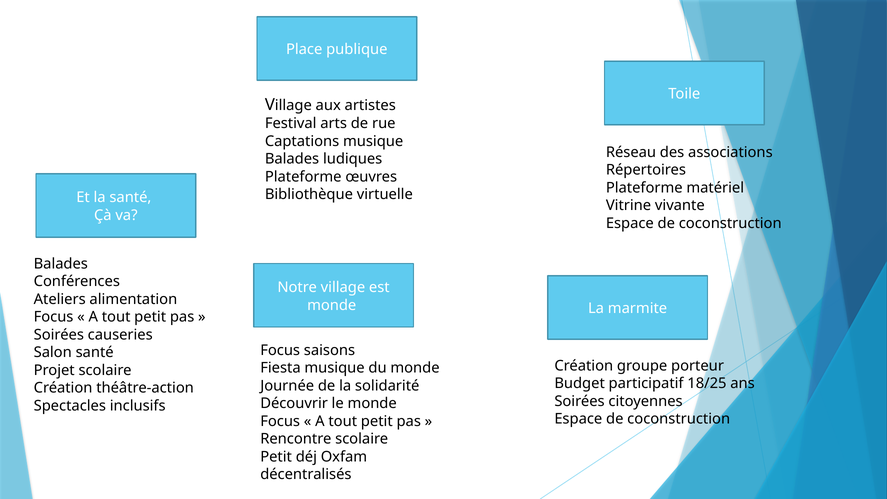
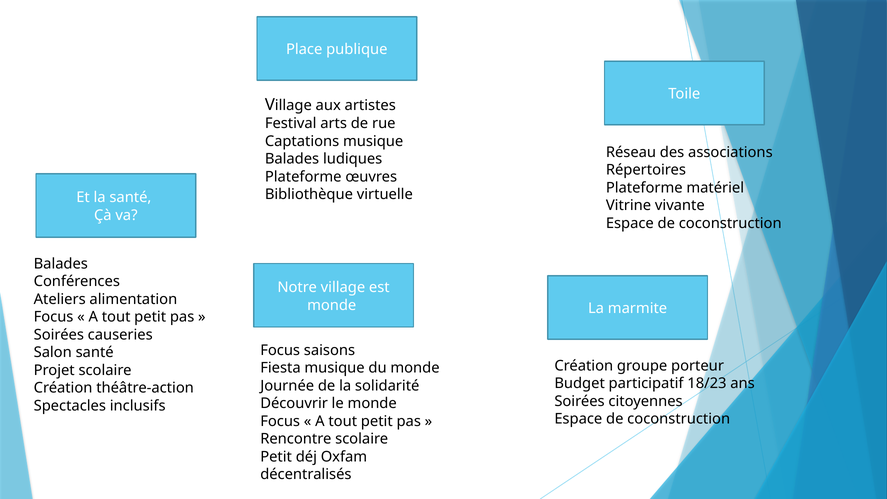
18/25: 18/25 -> 18/23
